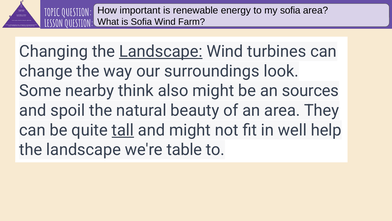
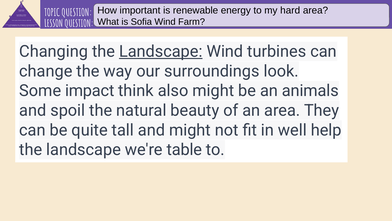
my sofia: sofia -> hard
nearby: nearby -> impact
sources: sources -> animals
tall underline: present -> none
